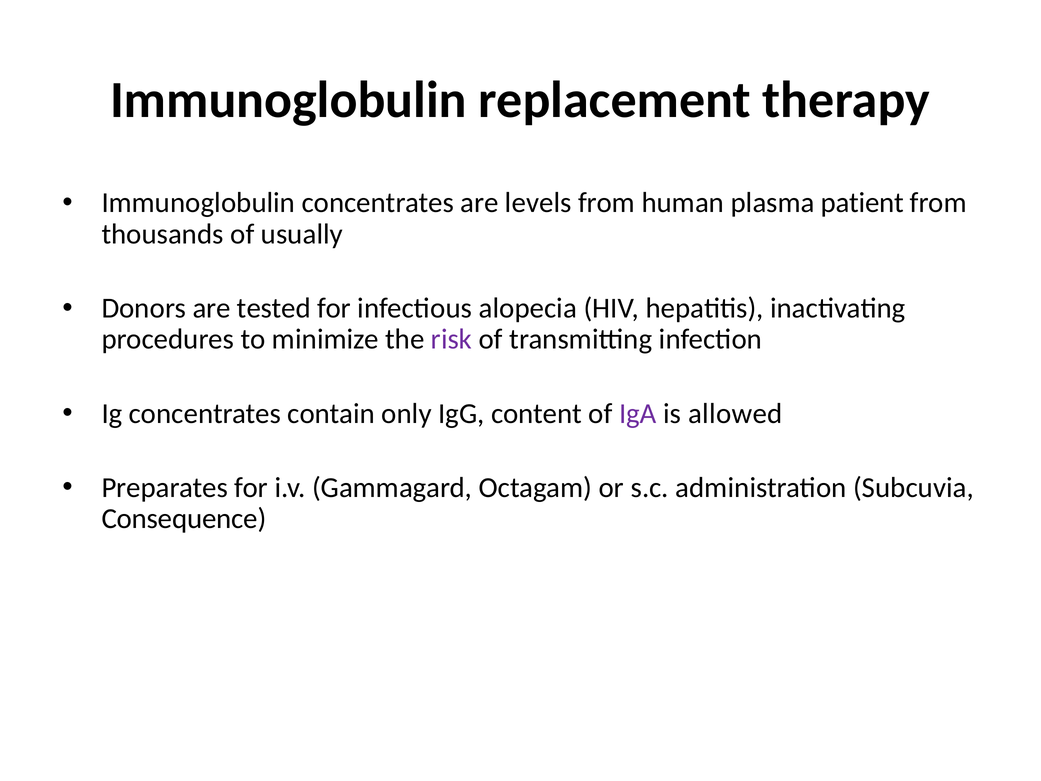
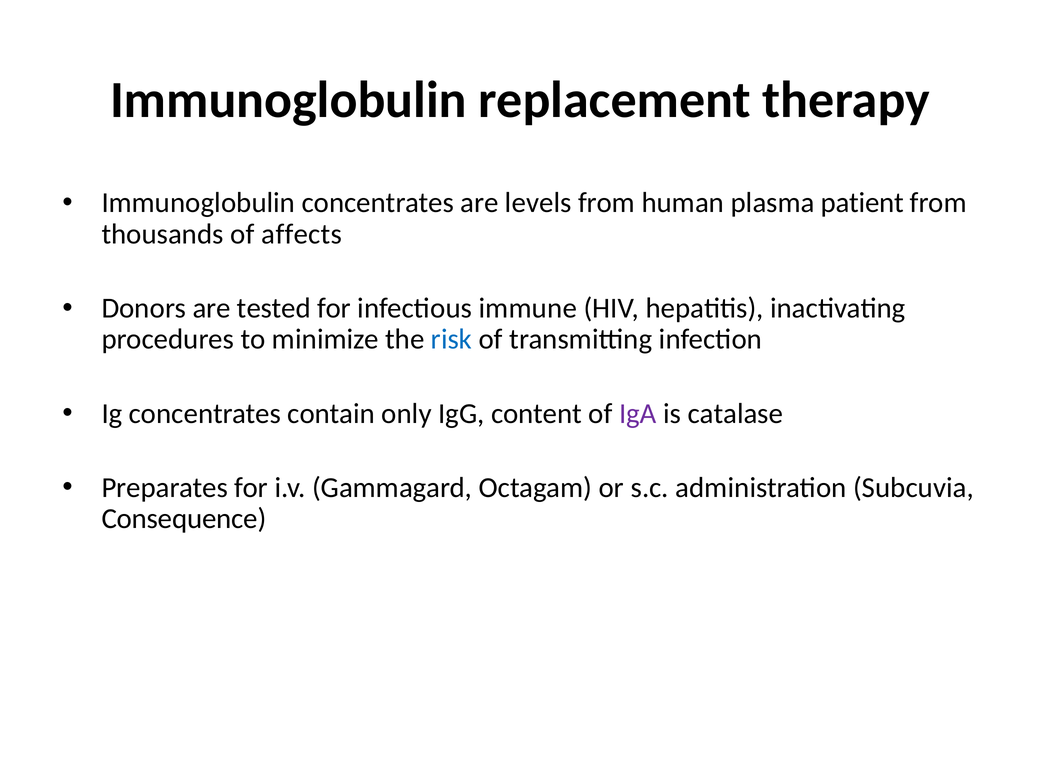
usually: usually -> affects
alopecia: alopecia -> immune
risk colour: purple -> blue
allowed: allowed -> catalase
